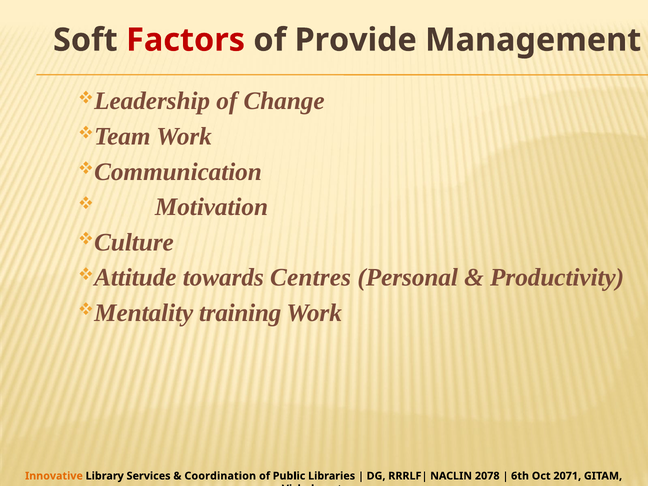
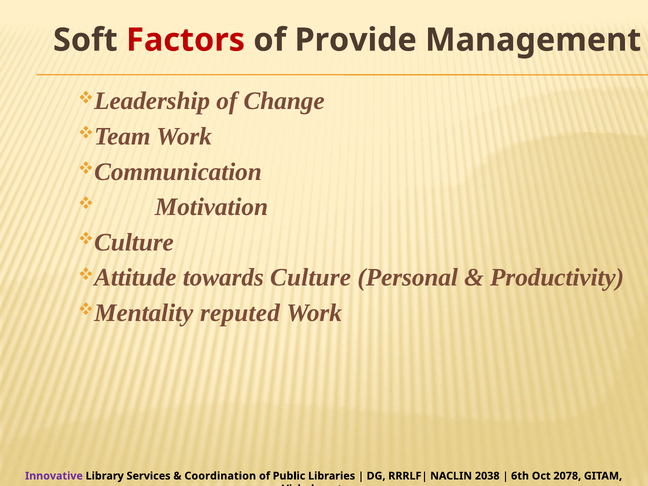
Centres: Centres -> Culture
training: training -> reputed
Innovative colour: orange -> purple
2078: 2078 -> 2038
2071: 2071 -> 2078
